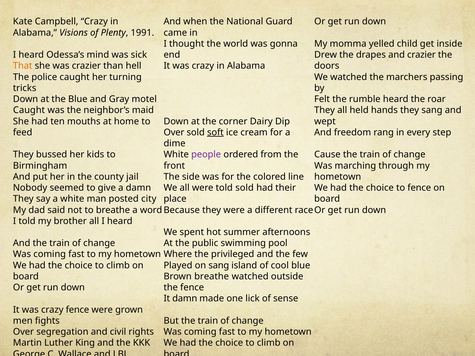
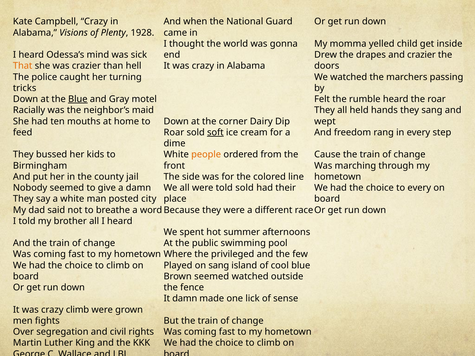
1991: 1991 -> 1928
Blue at (78, 99) underline: none -> present
Caught at (29, 110): Caught -> Racially
Over at (174, 132): Over -> Roar
people colour: purple -> orange
to fence: fence -> every
Brown breathe: breathe -> seemed
crazy fence: fence -> climb
